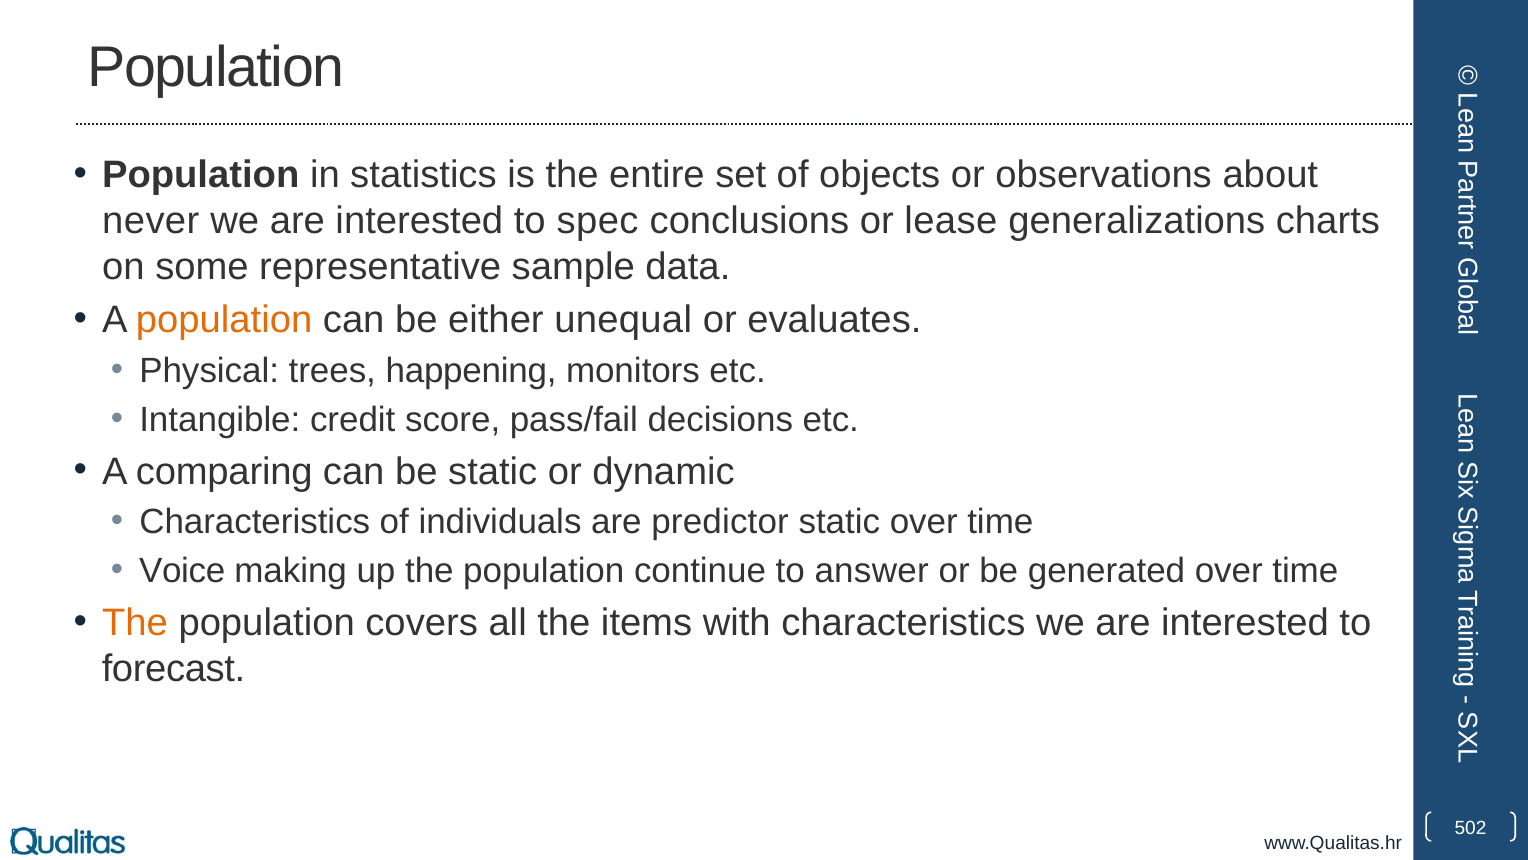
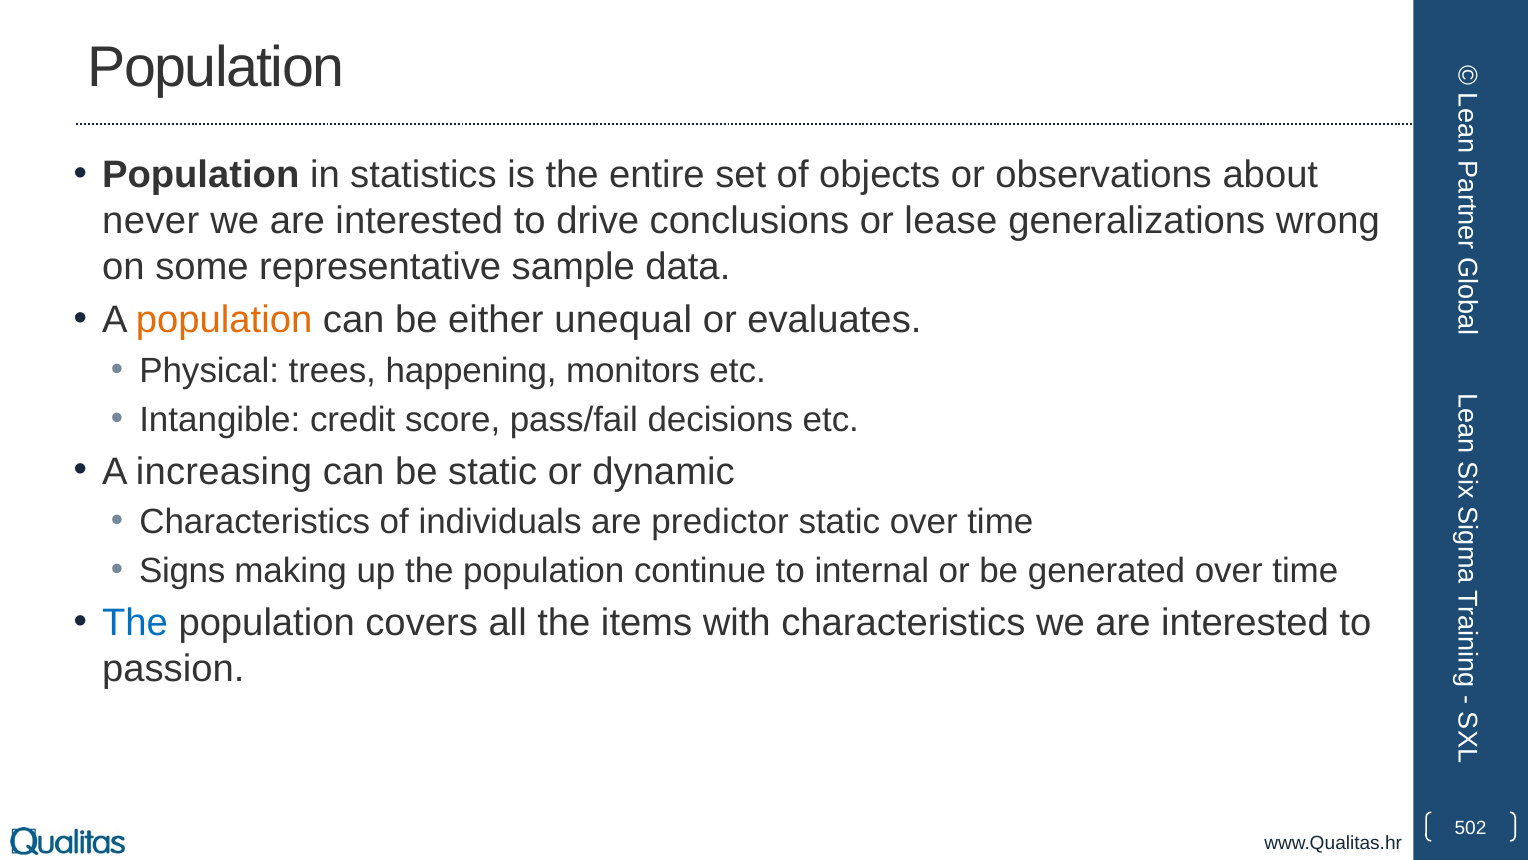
spec: spec -> drive
charts: charts -> wrong
comparing: comparing -> increasing
Voice: Voice -> Signs
answer: answer -> internal
The at (135, 623) colour: orange -> blue
forecast: forecast -> passion
